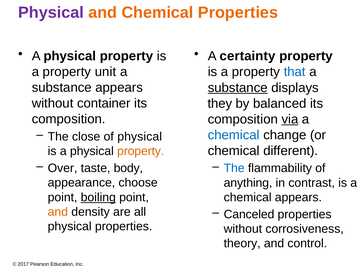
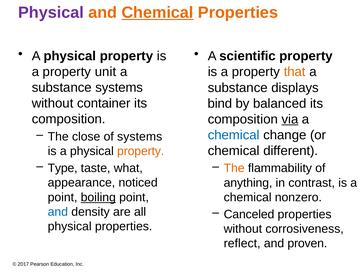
Chemical at (158, 13) underline: none -> present
certainty: certainty -> scientific
that colour: blue -> orange
substance appears: appears -> systems
substance at (238, 88) underline: present -> none
they: they -> bind
of physical: physical -> systems
Over: Over -> Type
body: body -> what
The at (234, 168) colour: blue -> orange
choose: choose -> noticed
chemical appears: appears -> nonzero
and at (58, 212) colour: orange -> blue
theory: theory -> reflect
control: control -> proven
